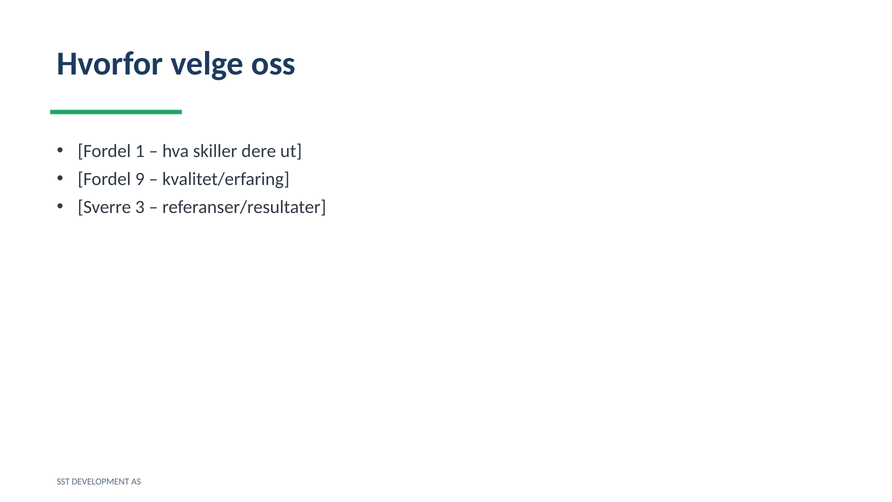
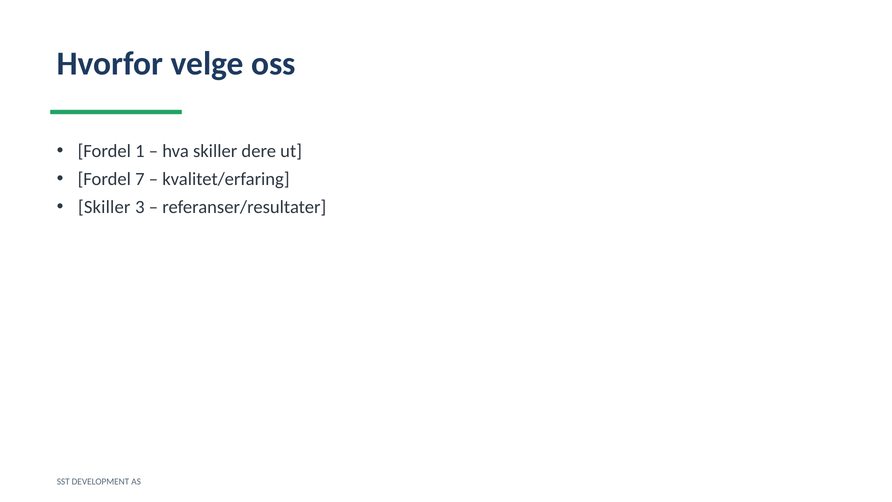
9: 9 -> 7
Sverre at (104, 207): Sverre -> Skiller
